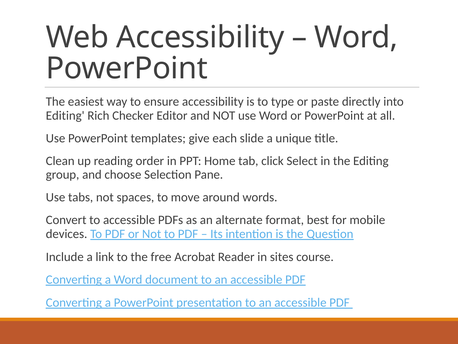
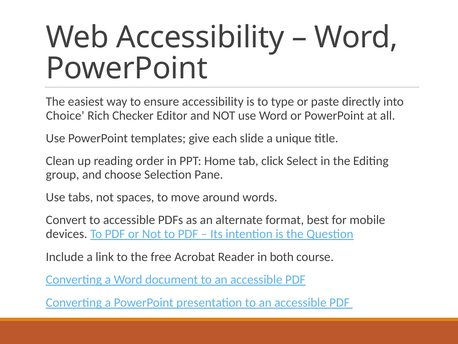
Editing at (65, 115): Editing -> Choice
sites: sites -> both
